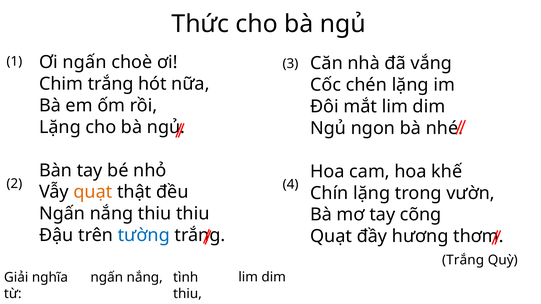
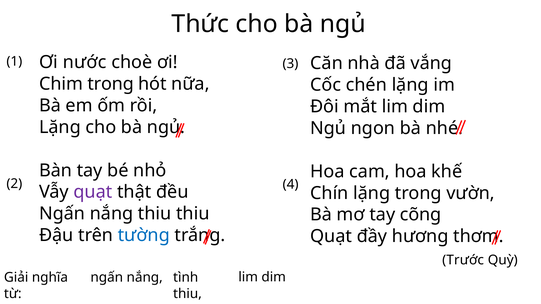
Ơi ngấn: ngấn -> nước
Chim trắng: trắng -> trong
quạt at (93, 192) colour: orange -> purple
Trắng at (463, 260): Trắng -> Trước
